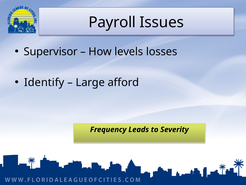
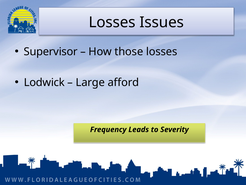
Payroll at (112, 22): Payroll -> Losses
levels: levels -> those
Identify: Identify -> Lodwick
